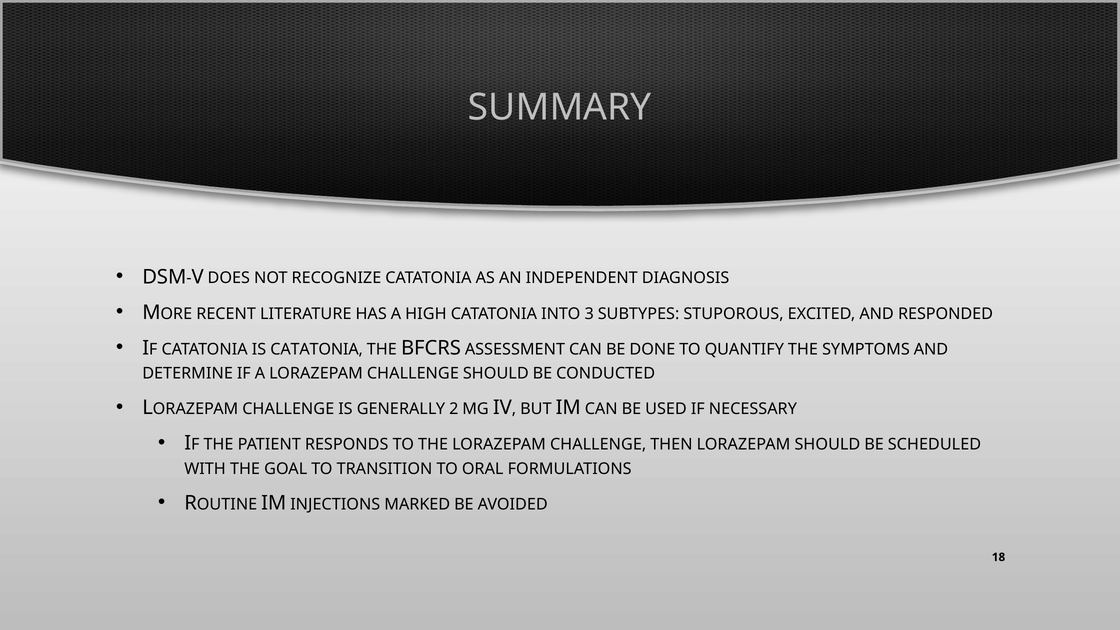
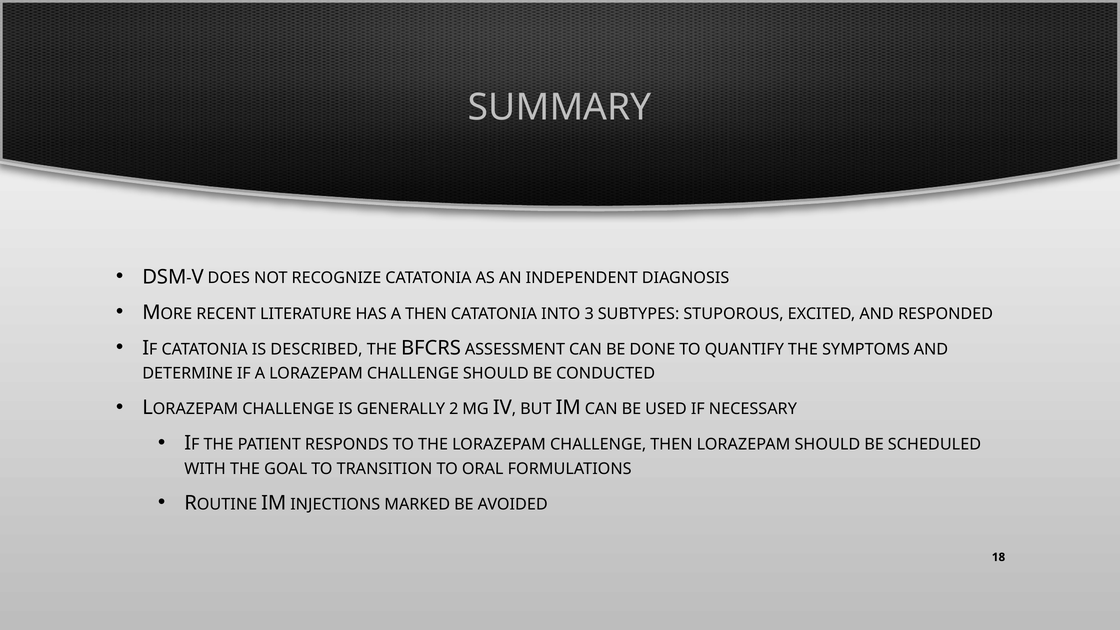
A HIGH: HIGH -> THEN
IS CATATONIA: CATATONIA -> DESCRIBED
